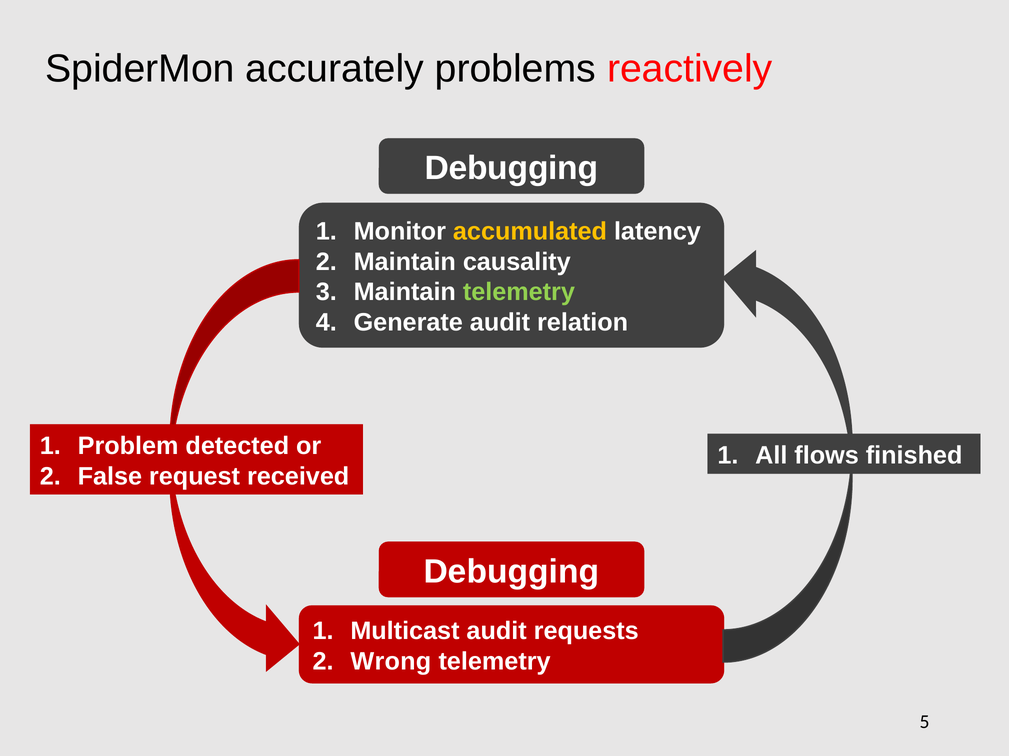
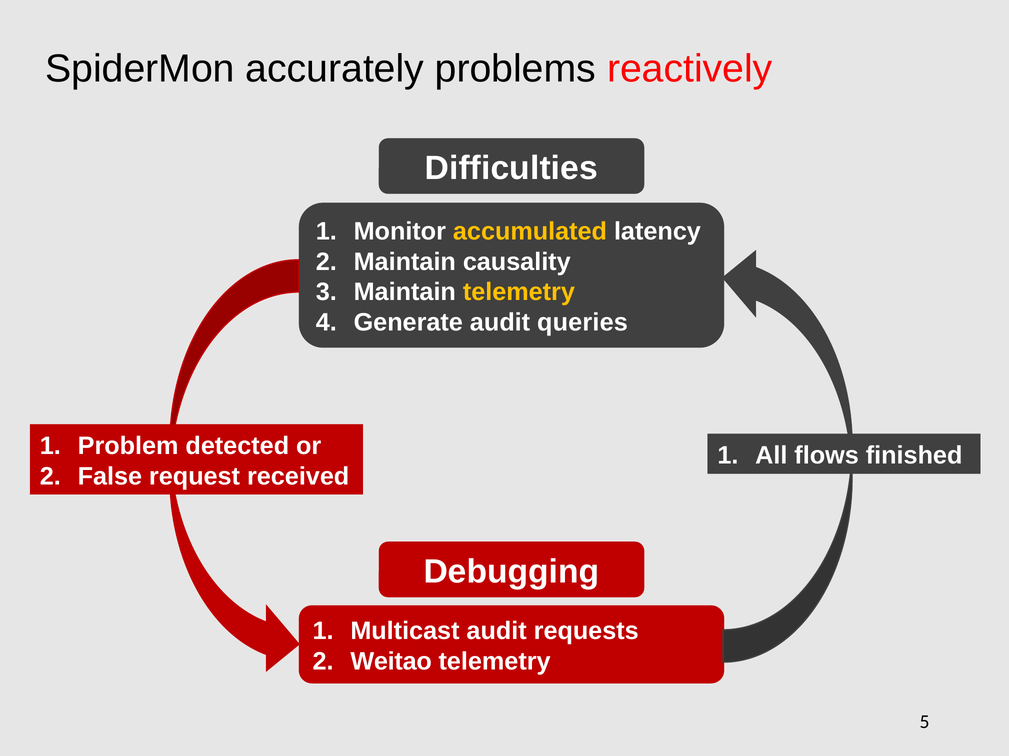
Debugging at (511, 169): Debugging -> Difficulties
telemetry at (519, 292) colour: light green -> yellow
relation: relation -> queries
Wrong: Wrong -> Weitao
